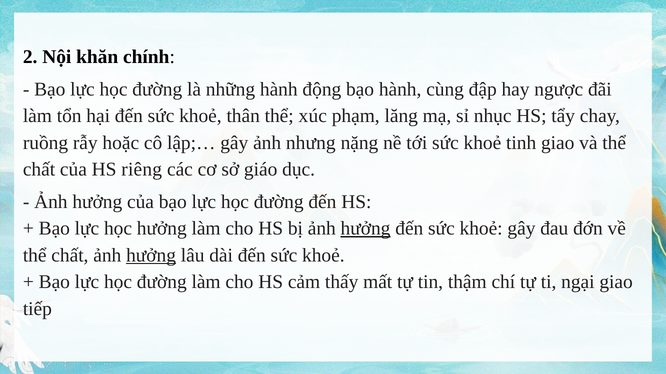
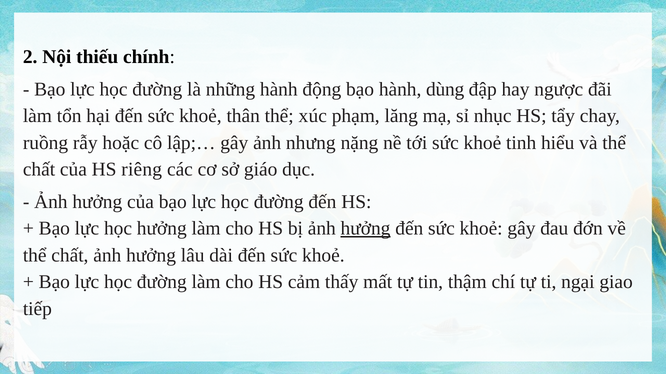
khăn: khăn -> thiếu
cùng: cùng -> dùng
tinh giao: giao -> hiểu
hưởng at (151, 256) underline: present -> none
